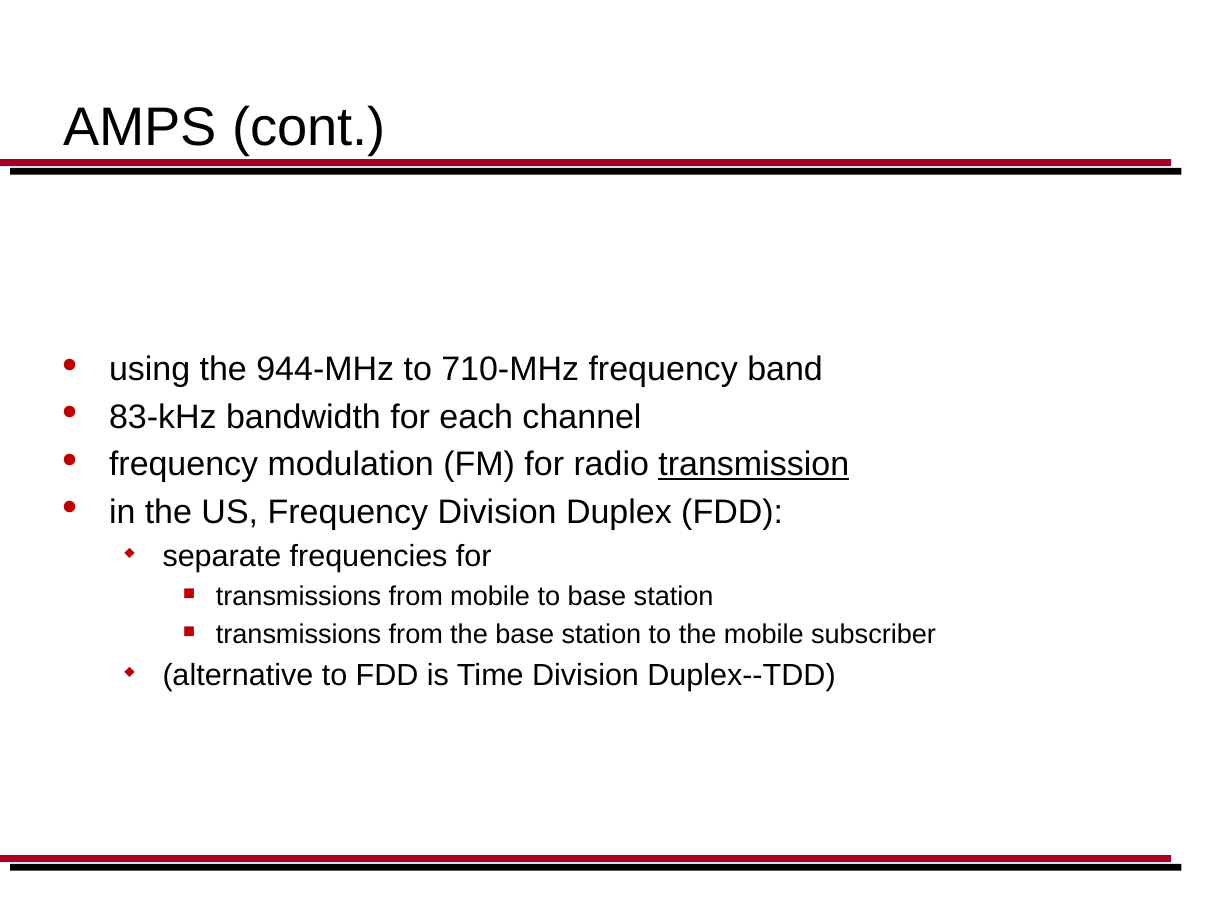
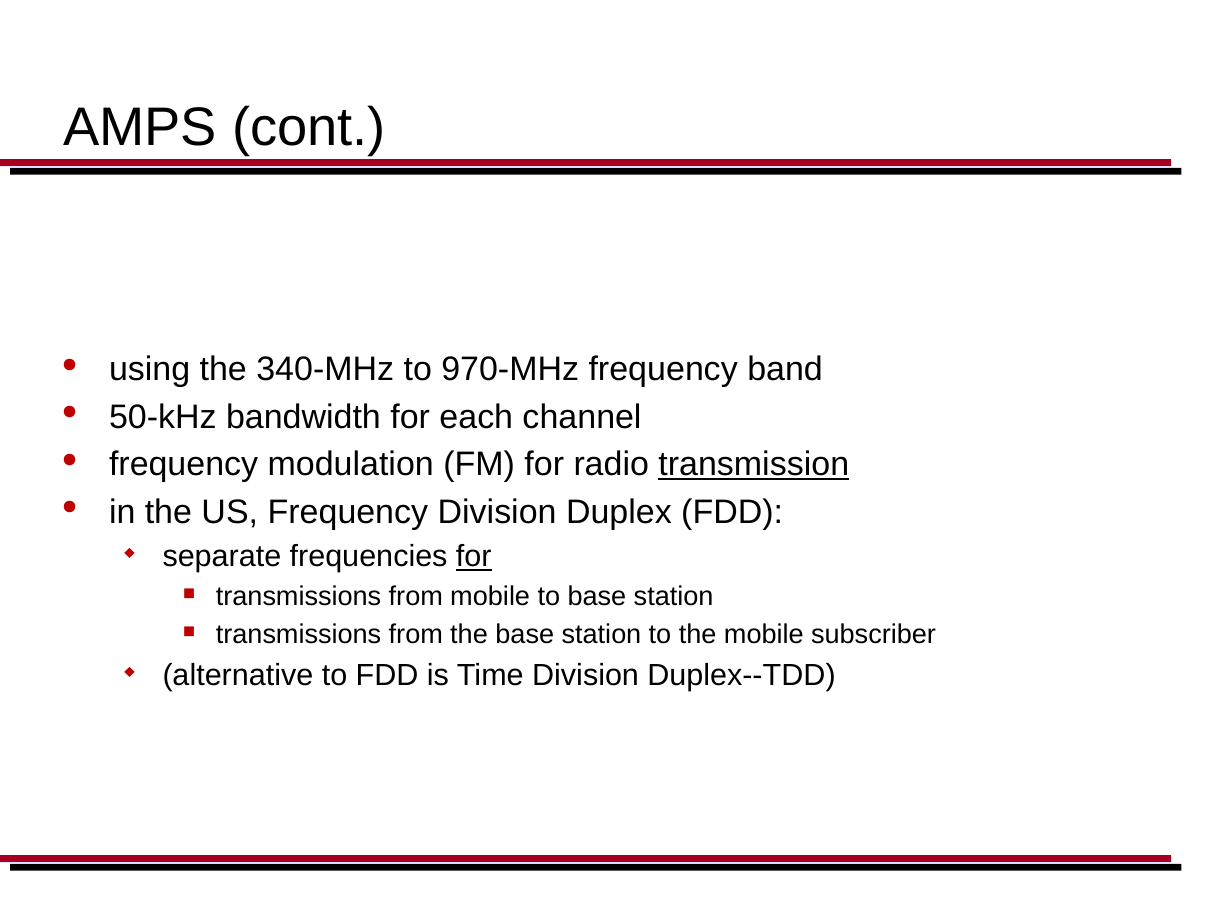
944-MHz: 944-MHz -> 340-MHz
710-MHz: 710-MHz -> 970-MHz
83-kHz: 83-kHz -> 50-kHz
for at (474, 557) underline: none -> present
